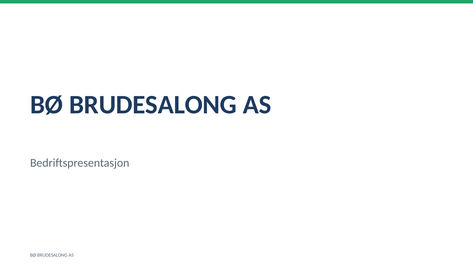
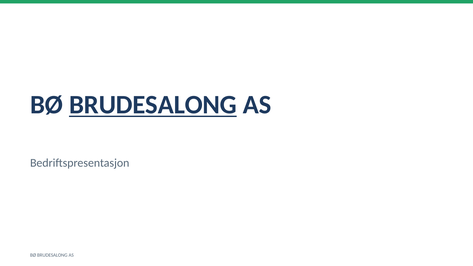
BRUDESALONG at (153, 105) underline: none -> present
